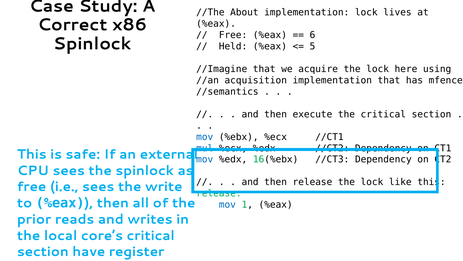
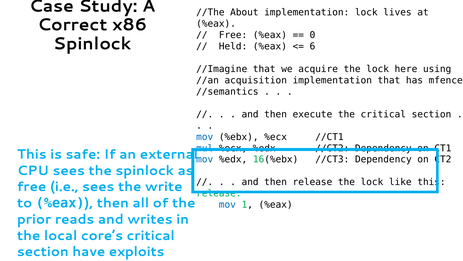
6: 6 -> 0
5: 5 -> 6
register: register -> exploits
